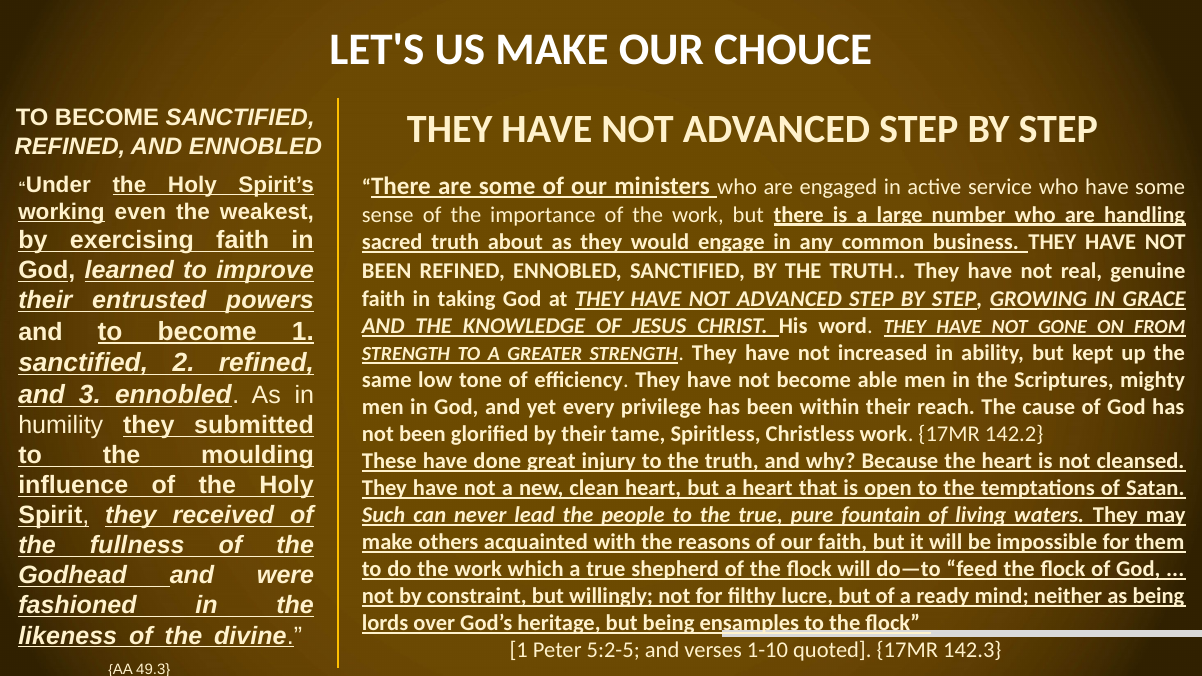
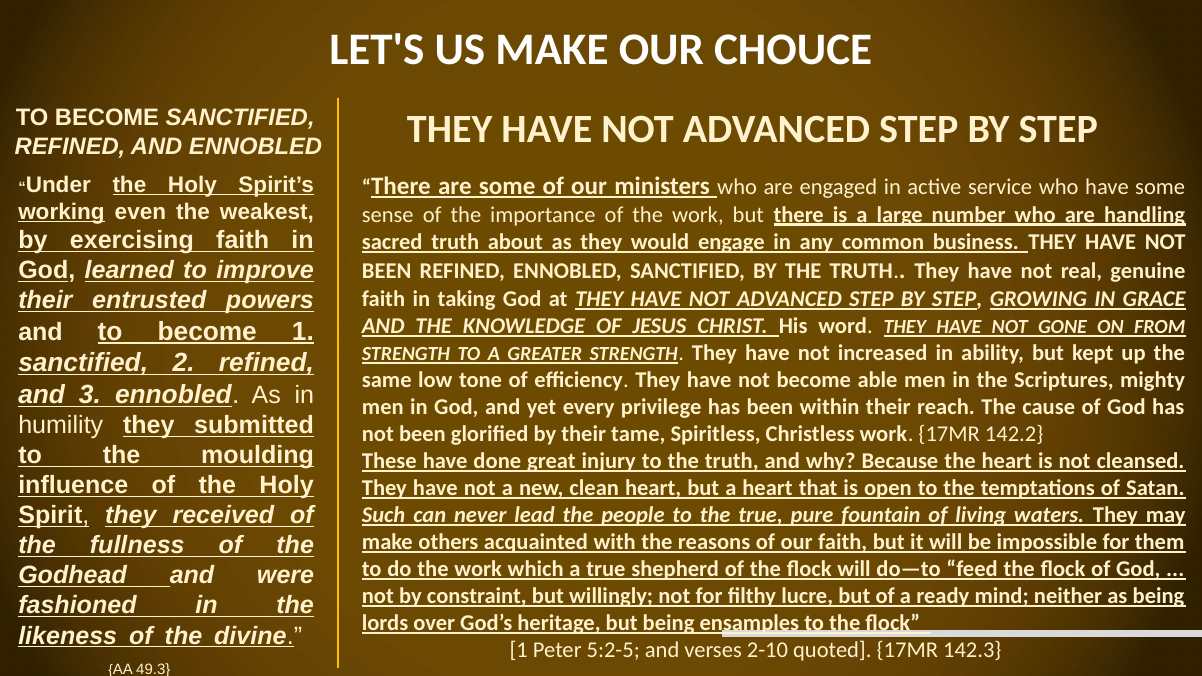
1-10: 1-10 -> 2-10
